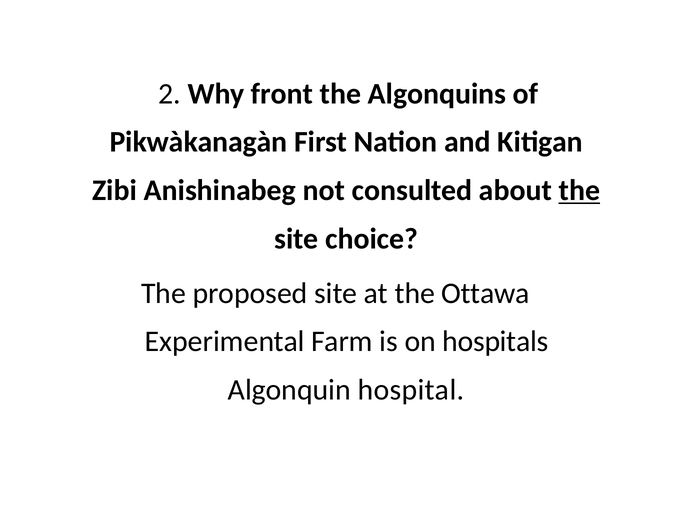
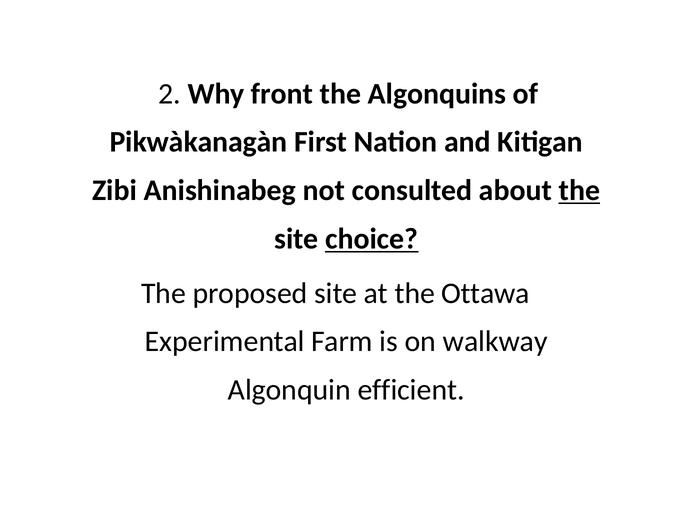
choice underline: none -> present
hospitals: hospitals -> walkway
hospital: hospital -> efficient
